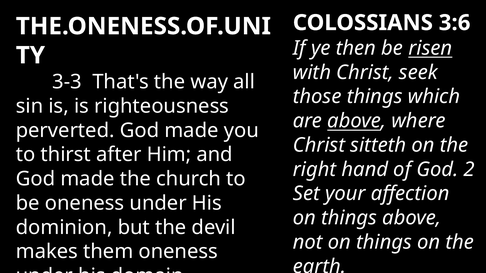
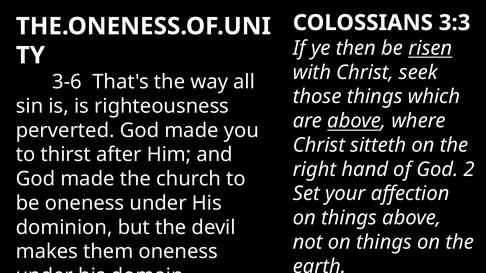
3:6: 3:6 -> 3:3
3-3: 3-3 -> 3-6
